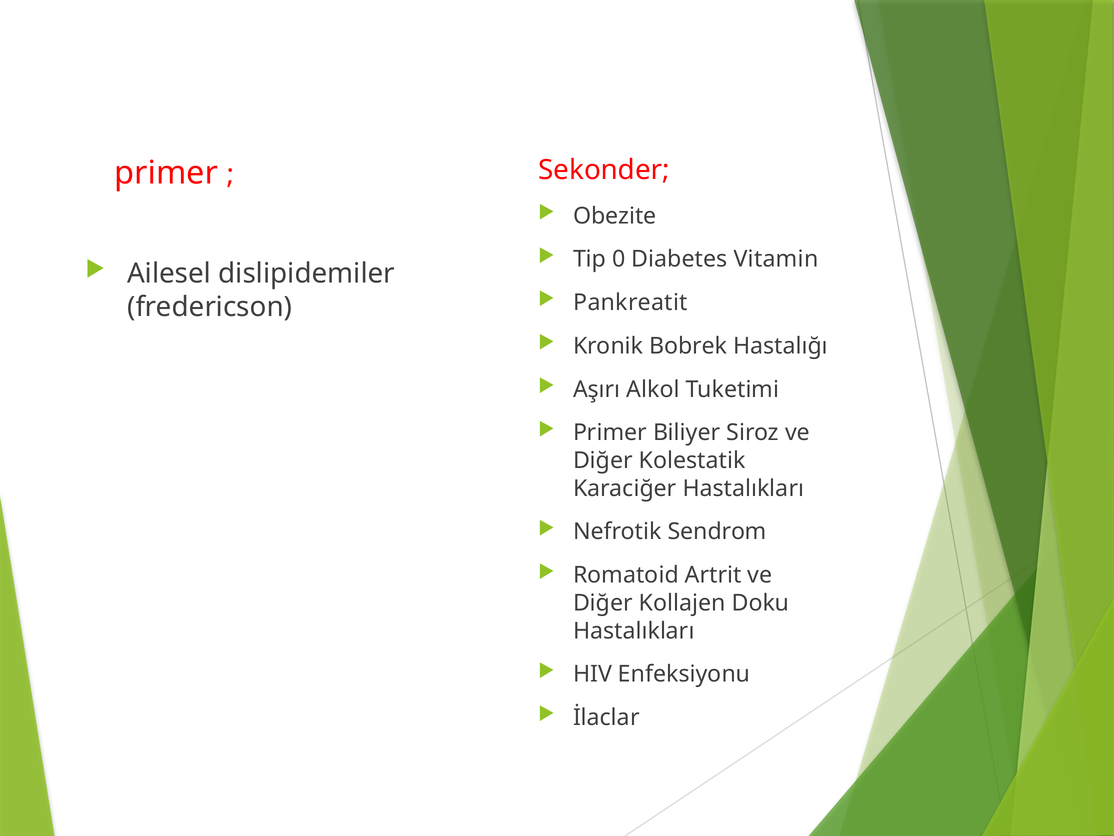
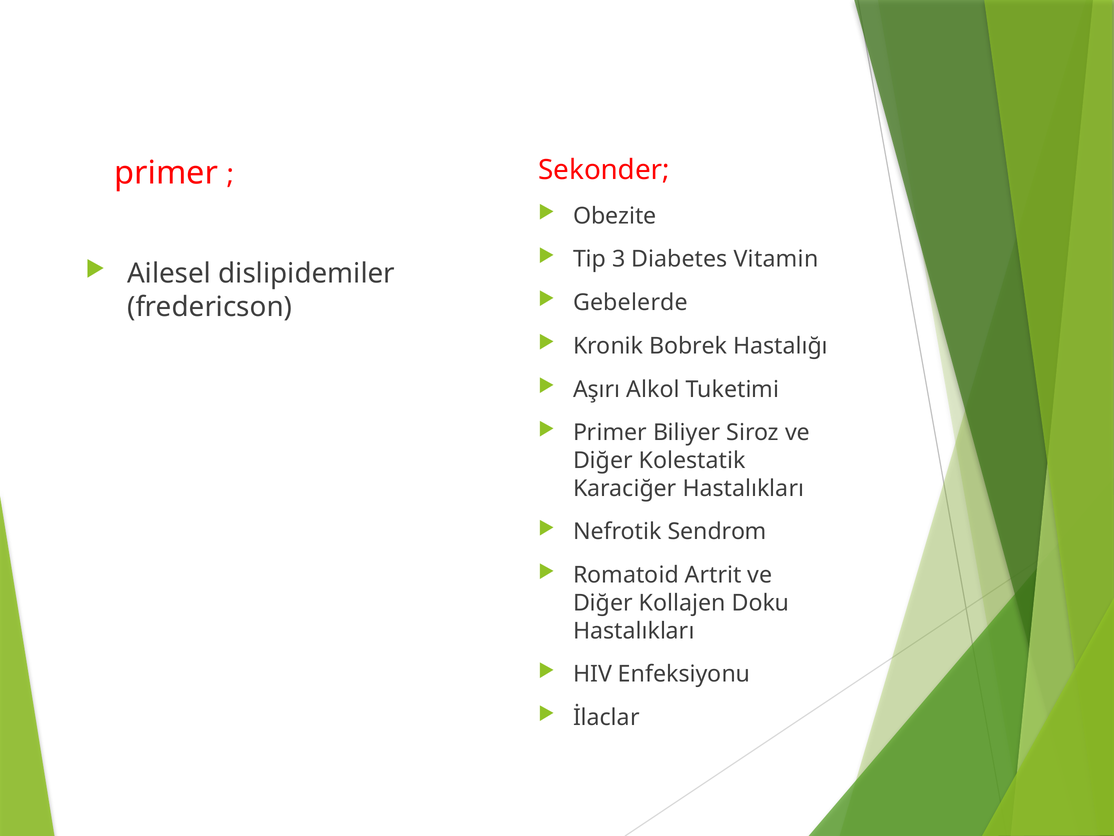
0: 0 -> 3
Pankreatit: Pankreatit -> Gebelerde
